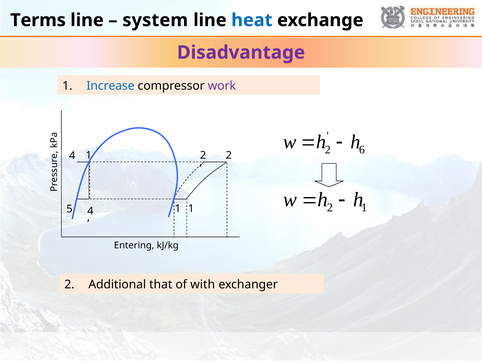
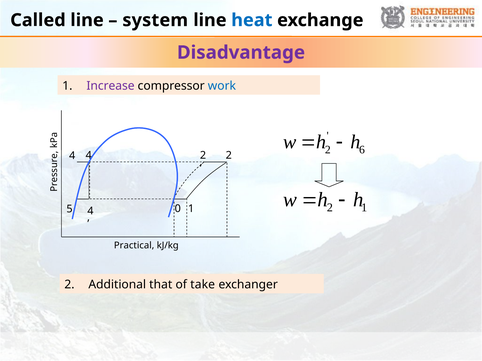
Terms: Terms -> Called
Increase colour: blue -> purple
work colour: purple -> blue
4 1: 1 -> 4
5 1: 1 -> 0
Entering: Entering -> Practical
with: with -> take
